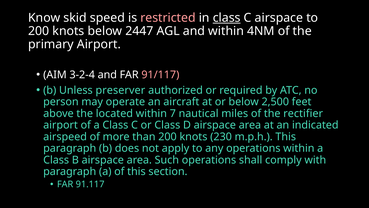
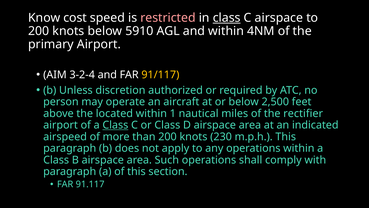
skid: skid -> cost
2447: 2447 -> 5910
91/117 colour: pink -> yellow
preserver: preserver -> discretion
7: 7 -> 1
Class at (115, 125) underline: none -> present
